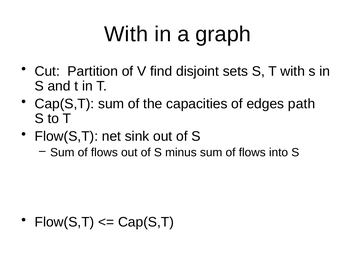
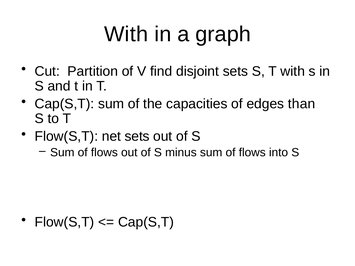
path: path -> than
net sink: sink -> sets
